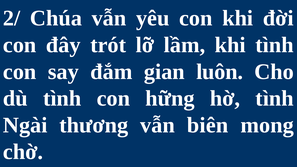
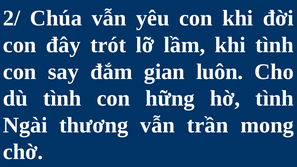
biên: biên -> trần
